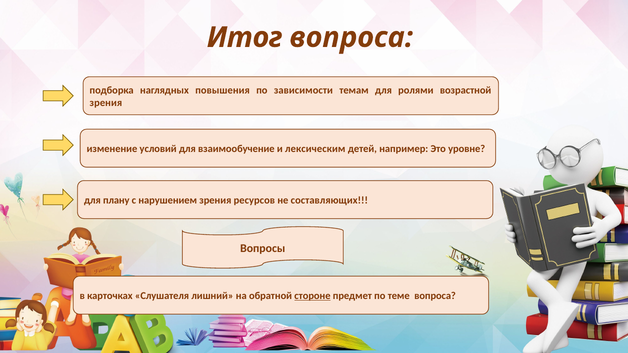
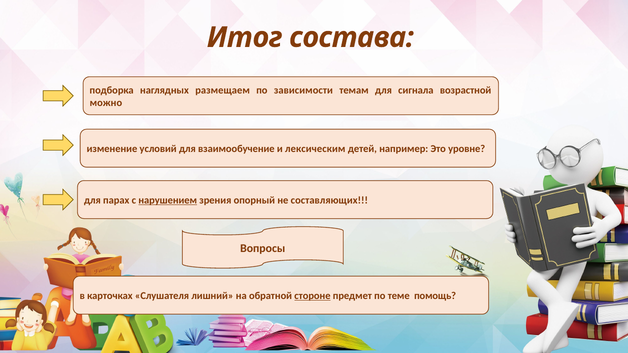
Итог вопроса: вопроса -> состава
повышения: повышения -> размещаем
ролями: ролями -> сигнала
зрения at (106, 103): зрения -> можно
плану: плану -> парах
нарушением underline: none -> present
ресурсов: ресурсов -> опорный
теме вопроса: вопроса -> помощь
